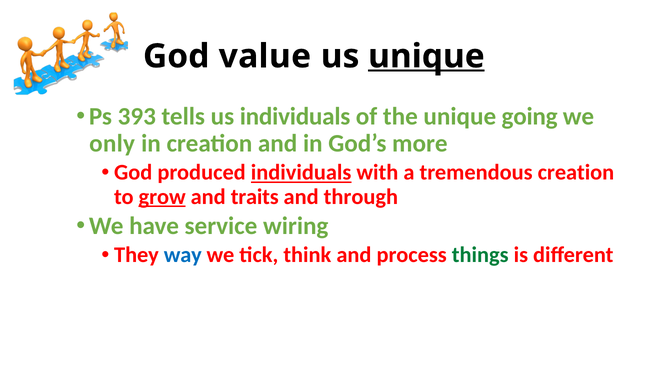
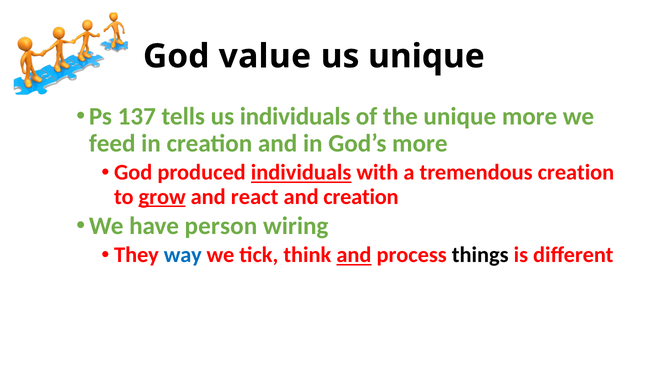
unique at (426, 56) underline: present -> none
393: 393 -> 137
unique going: going -> more
only: only -> feed
traits: traits -> react
and through: through -> creation
service: service -> person
and at (354, 255) underline: none -> present
things colour: green -> black
